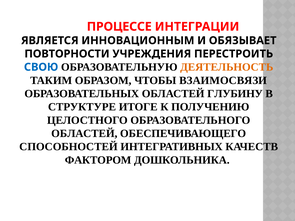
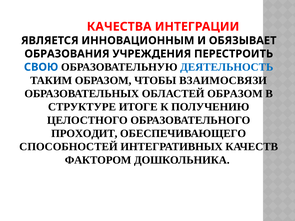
ПРОЦЕССЕ: ПРОЦЕССЕ -> КАЧЕСТВА
ПОВТОРНОСТИ: ПОВТОРНОСТИ -> ОБРАЗОВАНИЯ
ДЕЯТЕЛЬНОСТЬ colour: orange -> blue
ОБЛАСТЕЙ ГЛУБИНУ: ГЛУБИНУ -> ОБРАЗОМ
ОБЛАСТЕЙ at (84, 134): ОБЛАСТЕЙ -> ПРОХОДИТ
